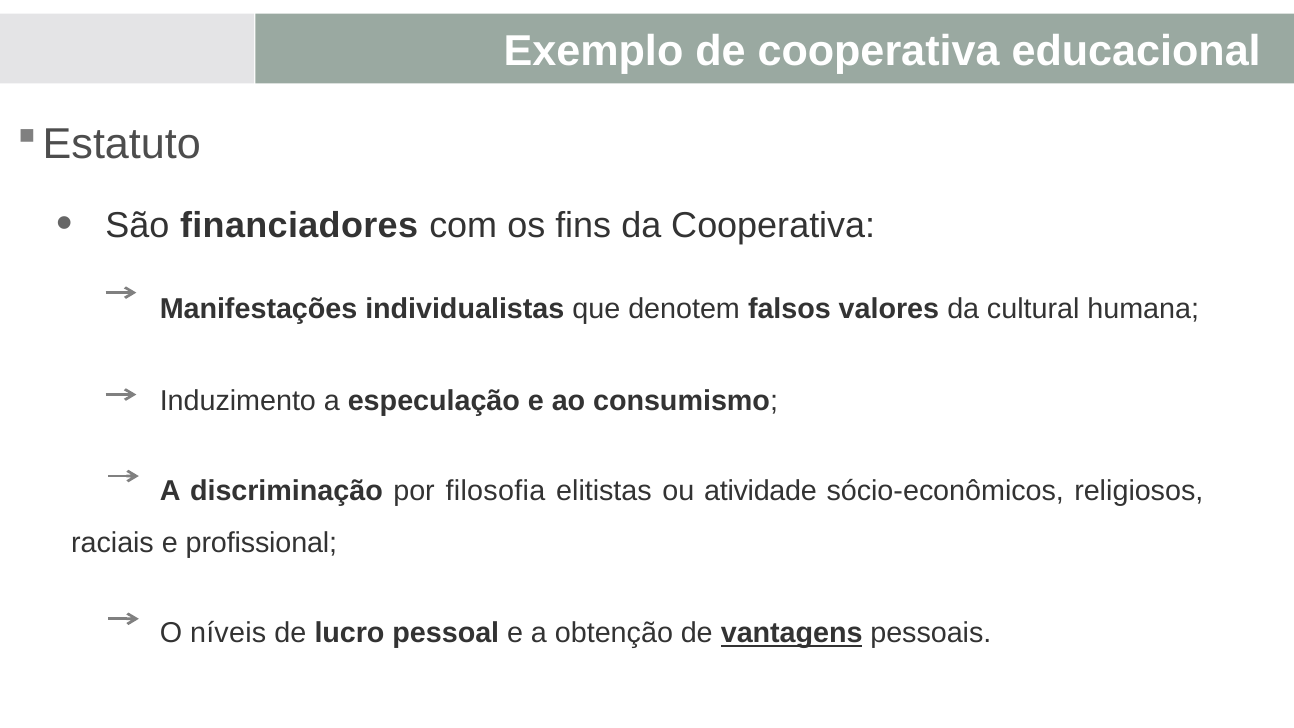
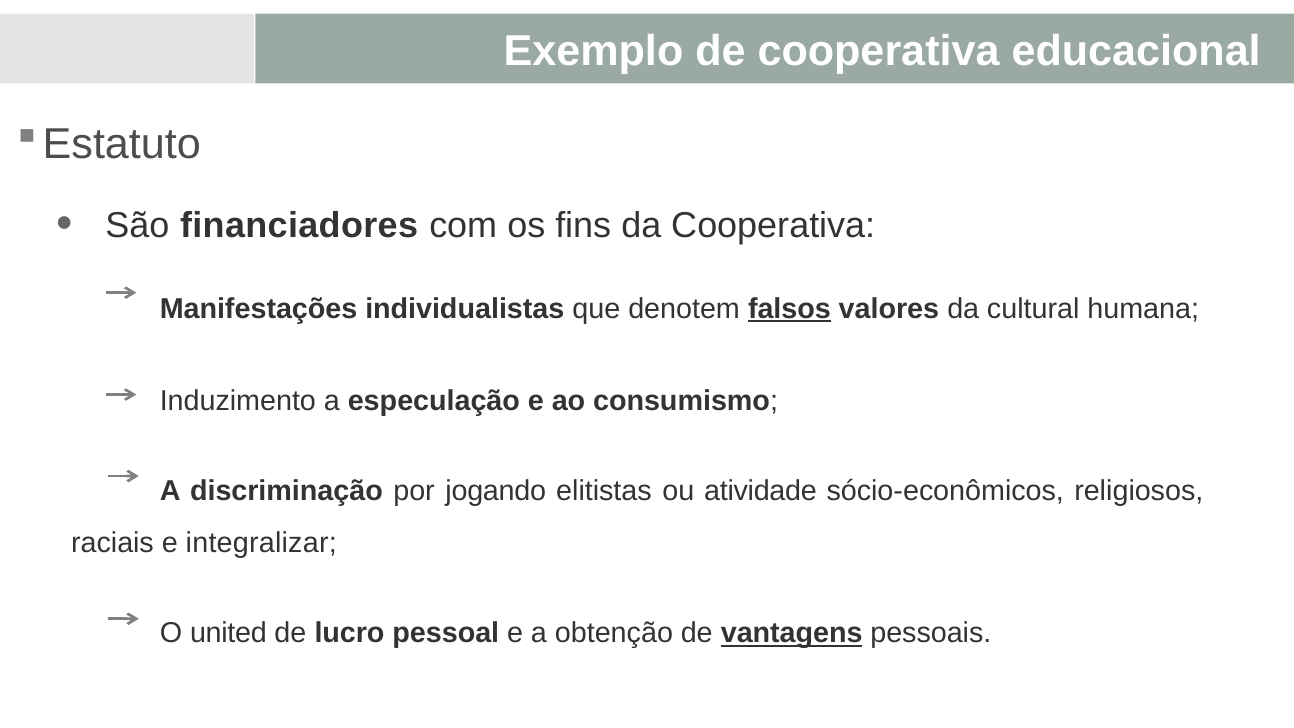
falsos underline: none -> present
filosofia: filosofia -> jogando
profissional: profissional -> integralizar
níveis: níveis -> united
